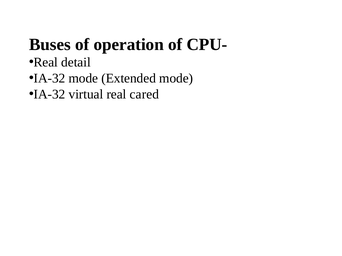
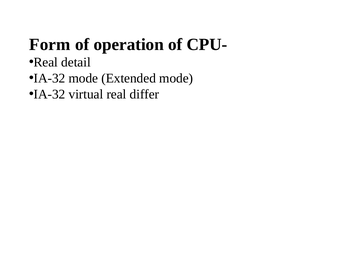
Buses: Buses -> Form
cared: cared -> differ
